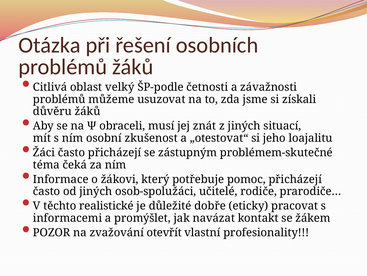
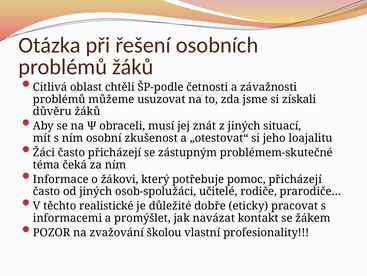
velký: velký -> chtěli
otevřít: otevřít -> školou
